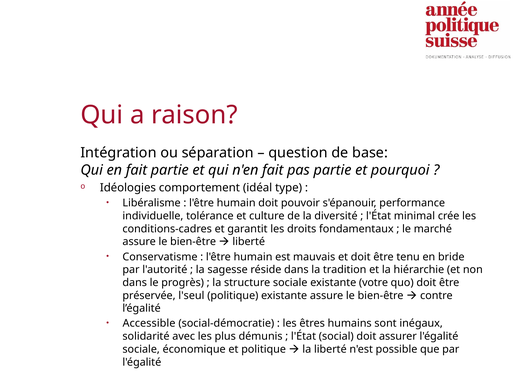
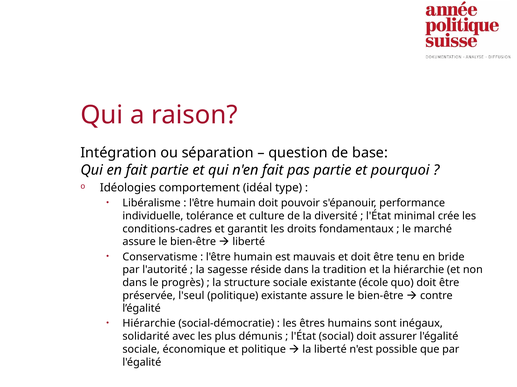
votre: votre -> école
Accessible at (149, 324): Accessible -> Hiérarchie
